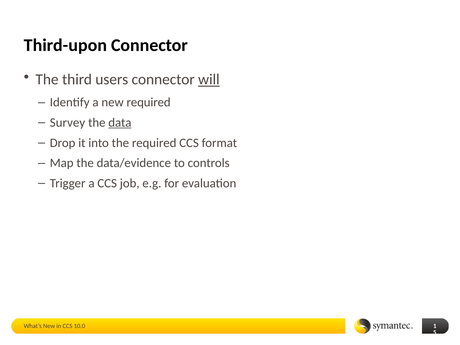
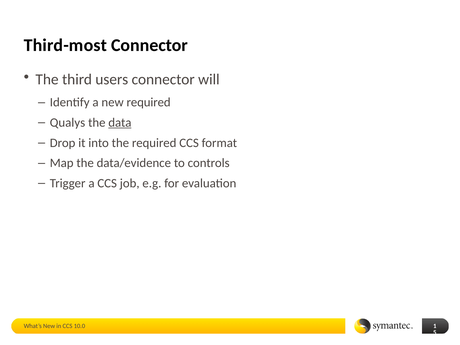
Third-upon: Third-upon -> Third-most
will underline: present -> none
Survey: Survey -> Qualys
